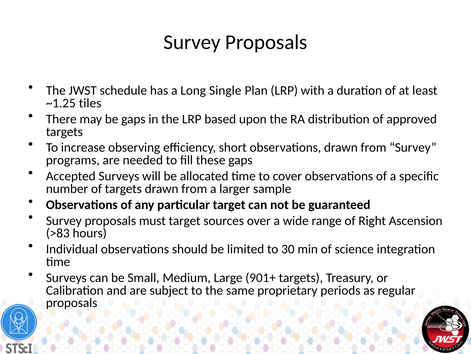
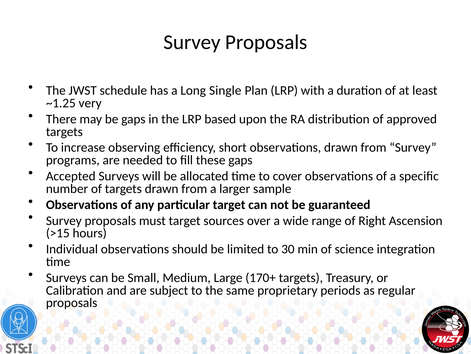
tiles: tiles -> very
>83: >83 -> >15
901+: 901+ -> 170+
